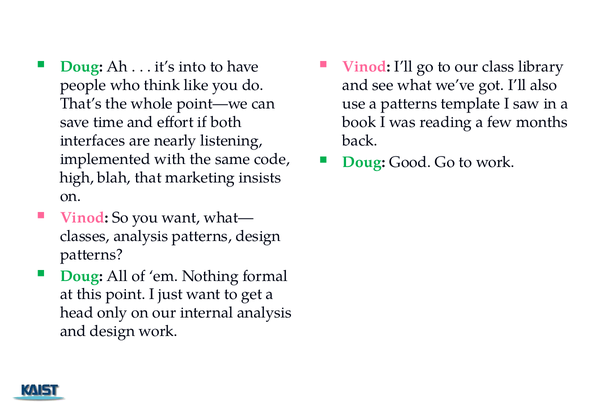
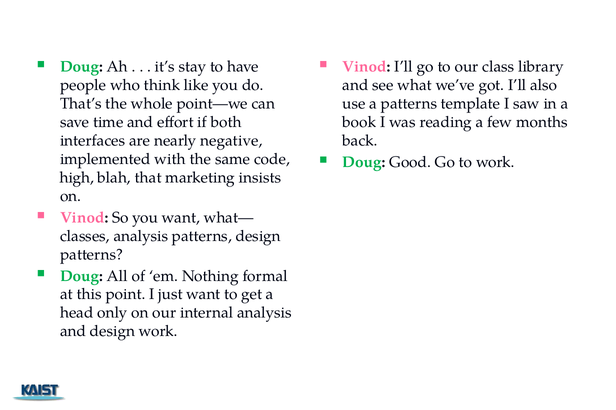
into: into -> stay
listening: listening -> negative
